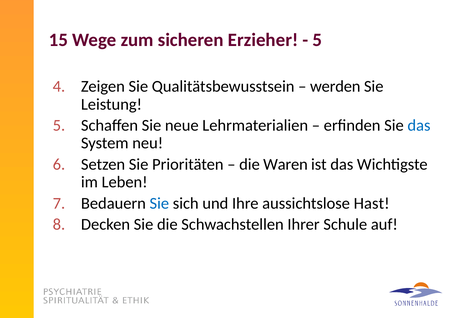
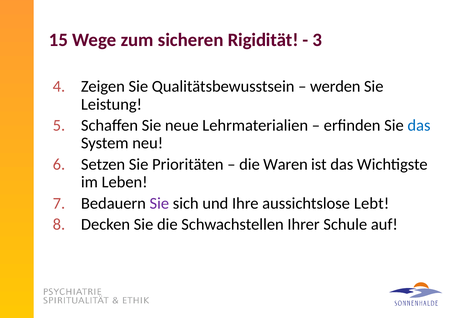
Erzieher: Erzieher -> Rigidität
5 at (317, 40): 5 -> 3
Sie at (159, 203) colour: blue -> purple
Hast: Hast -> Lebt
